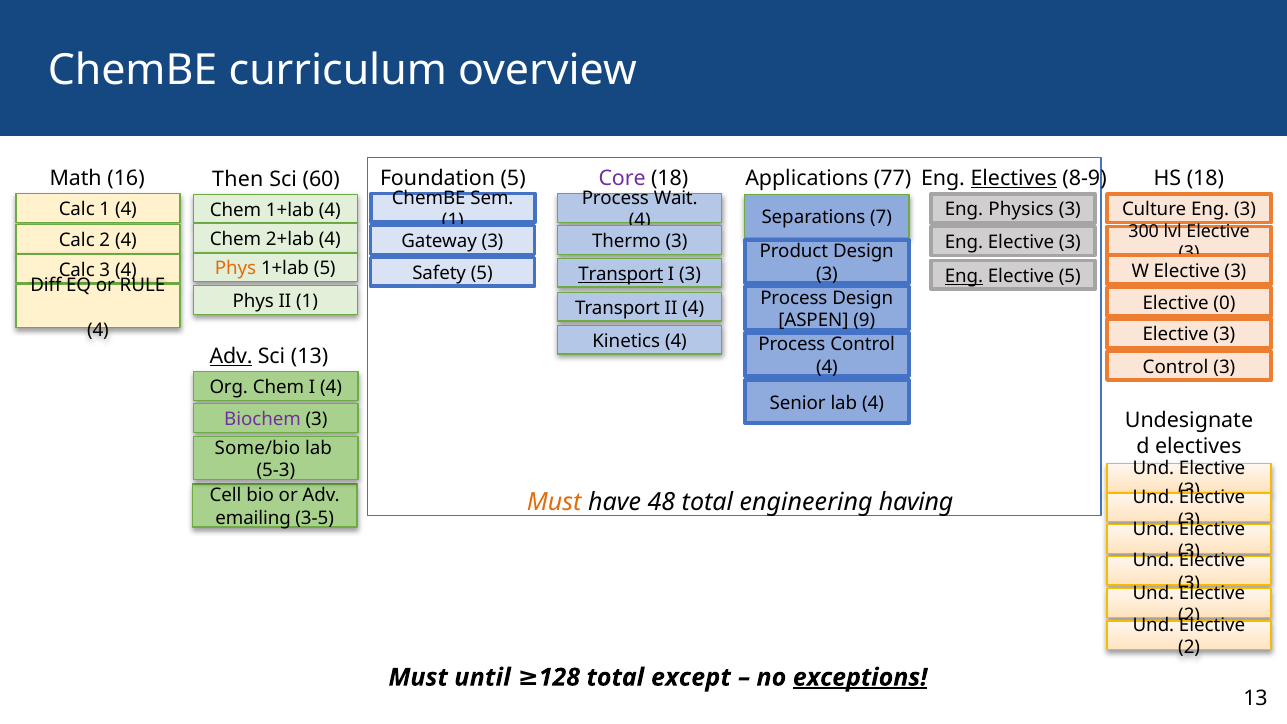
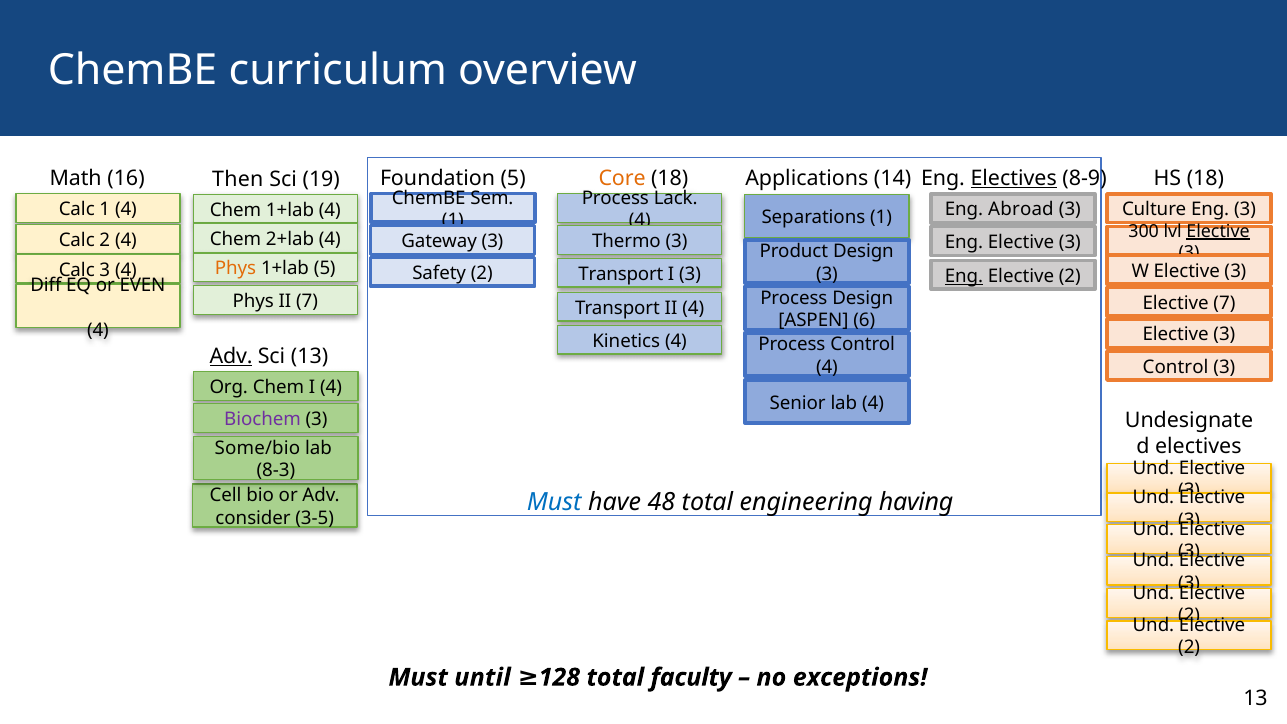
Core colour: purple -> orange
77: 77 -> 14
60: 60 -> 19
Wait: Wait -> Lack
Physics: Physics -> Abroad
Separations 7: 7 -> 1
Elective at (1218, 231) underline: none -> present
Safety 5: 5 -> 2
Transport at (621, 274) underline: present -> none
5 at (1070, 276): 5 -> 2
RULE: RULE -> EVEN
II 1: 1 -> 7
Elective 0: 0 -> 7
9: 9 -> 6
5-3: 5-3 -> 8-3
Must at (554, 502) colour: orange -> blue
emailing: emailing -> consider
except: except -> faculty
exceptions underline: present -> none
